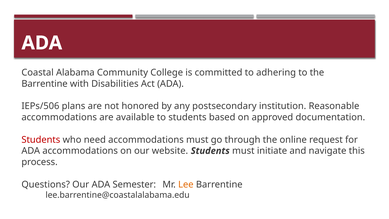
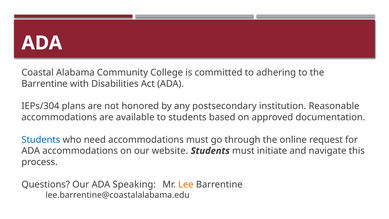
IEPs/506: IEPs/506 -> IEPs/304
Students at (41, 140) colour: red -> blue
Semester: Semester -> Speaking
